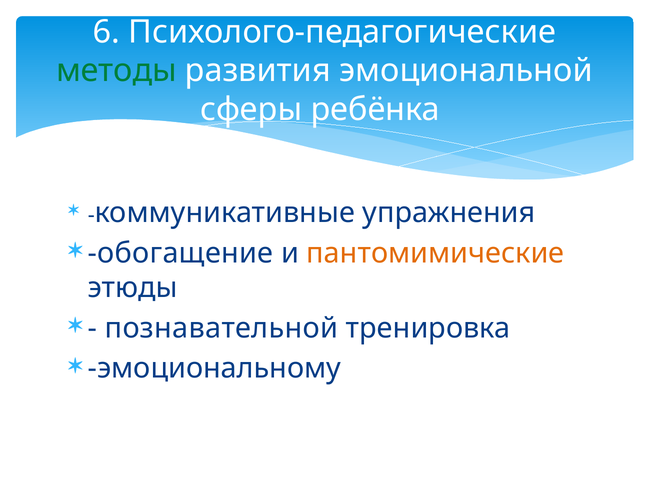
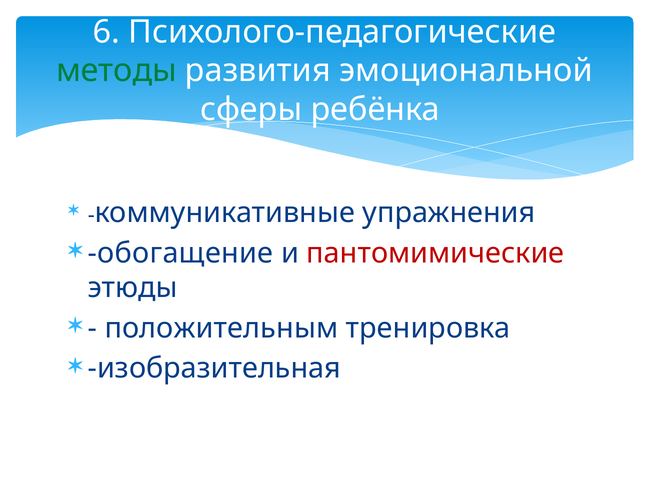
пантомимические colour: orange -> red
познавательной: познавательной -> положительным
эмоциональному: эмоциональному -> изобразительная
